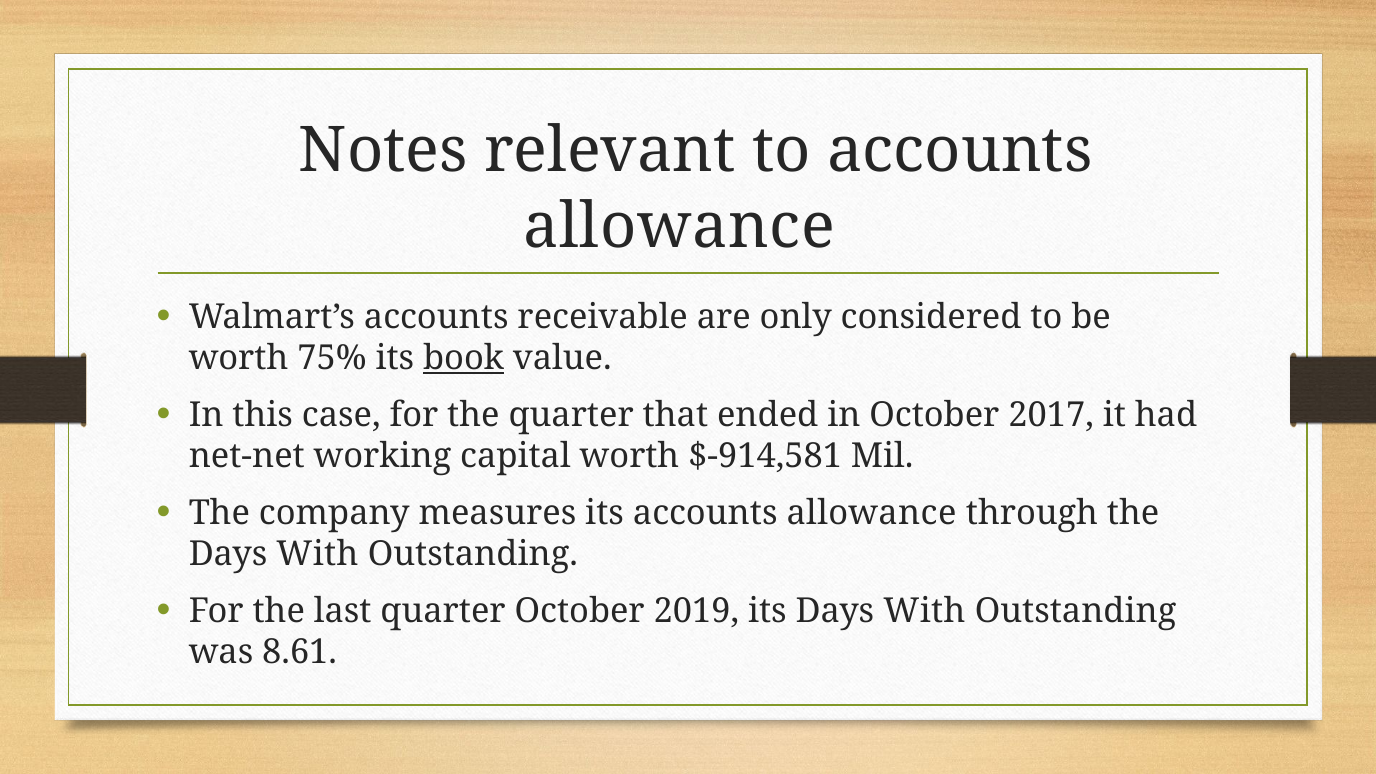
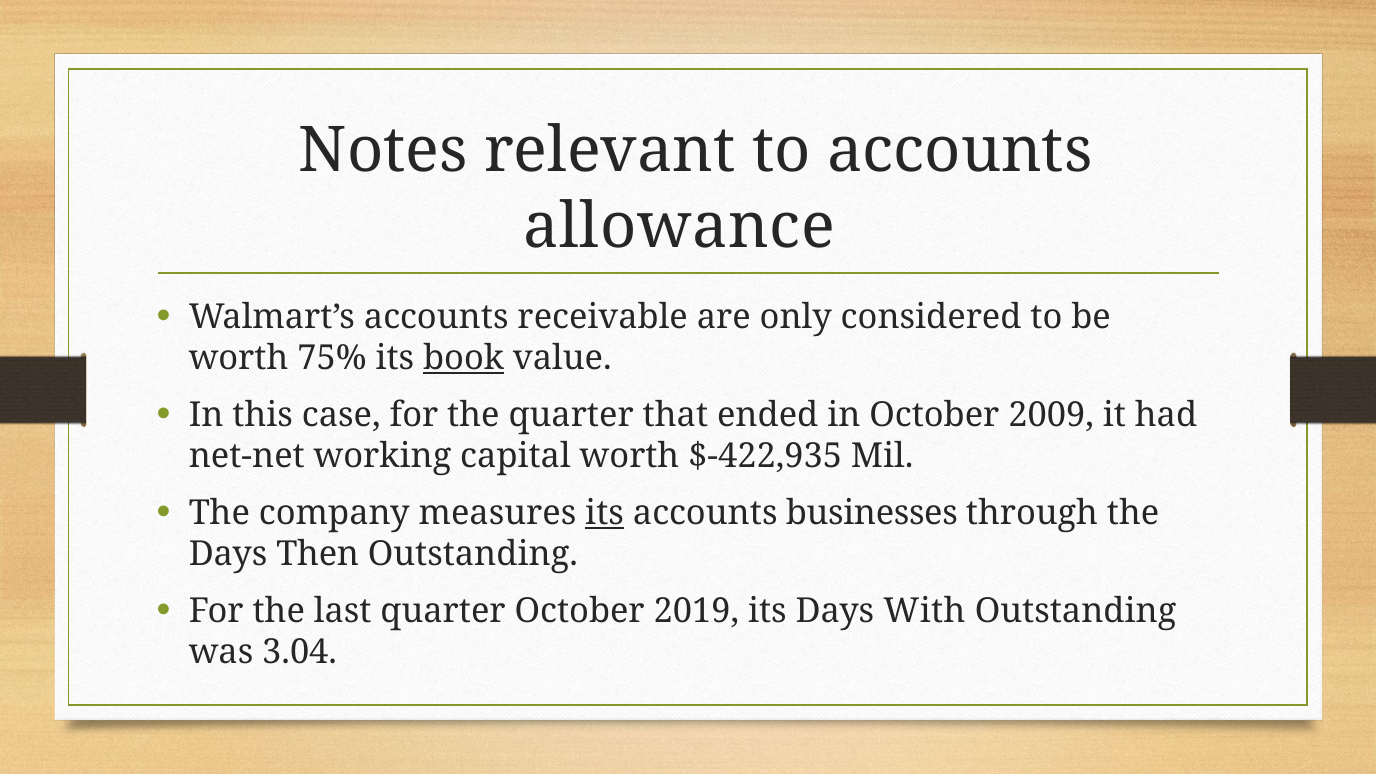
2017: 2017 -> 2009
$-914,581: $-914,581 -> $-422,935
its at (605, 513) underline: none -> present
allowance at (871, 513): allowance -> businesses
With at (317, 554): With -> Then
8.61: 8.61 -> 3.04
